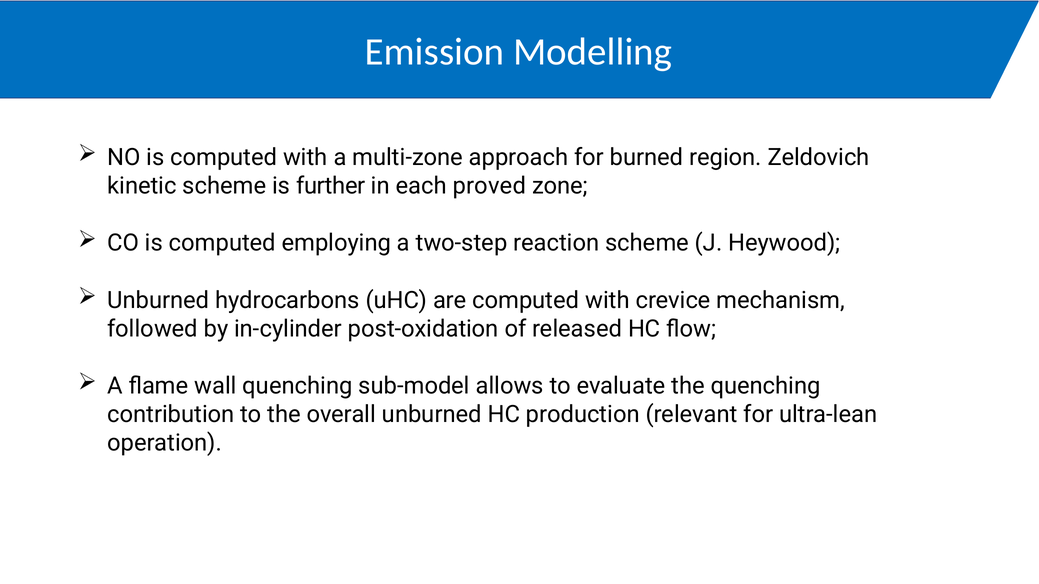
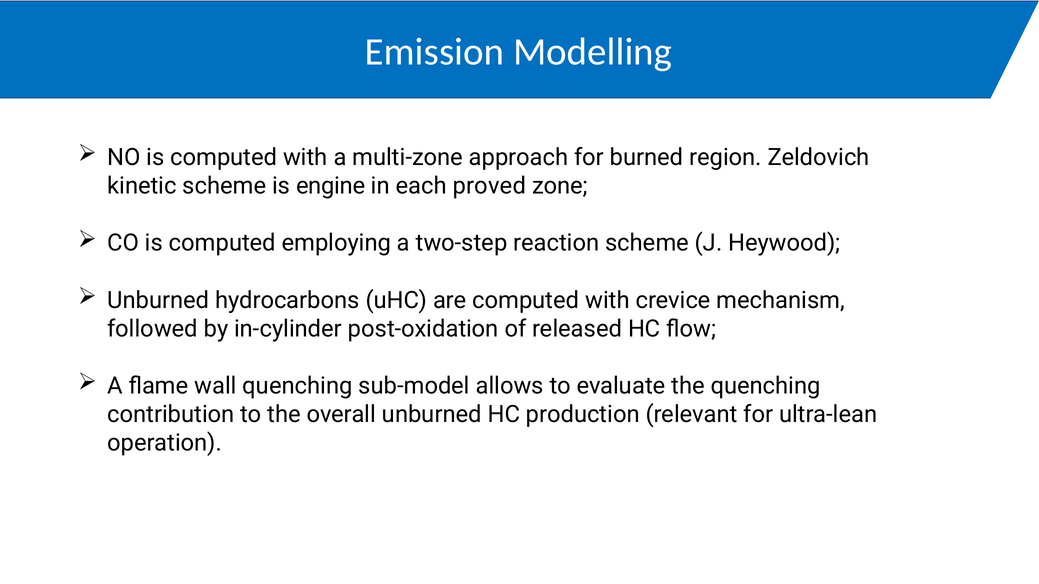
further: further -> engine
